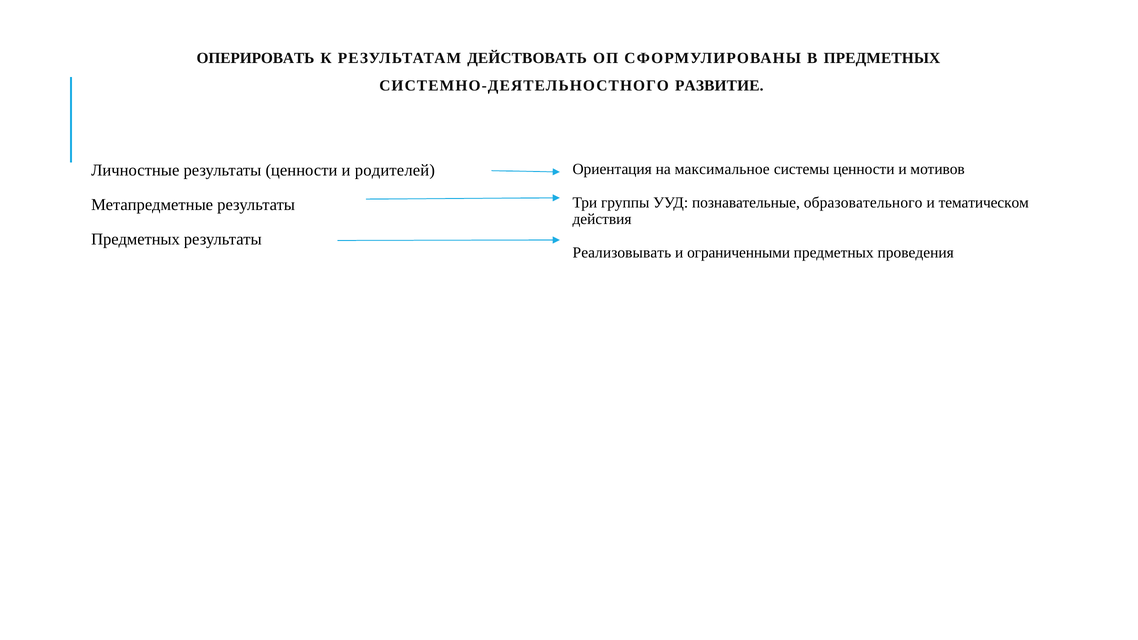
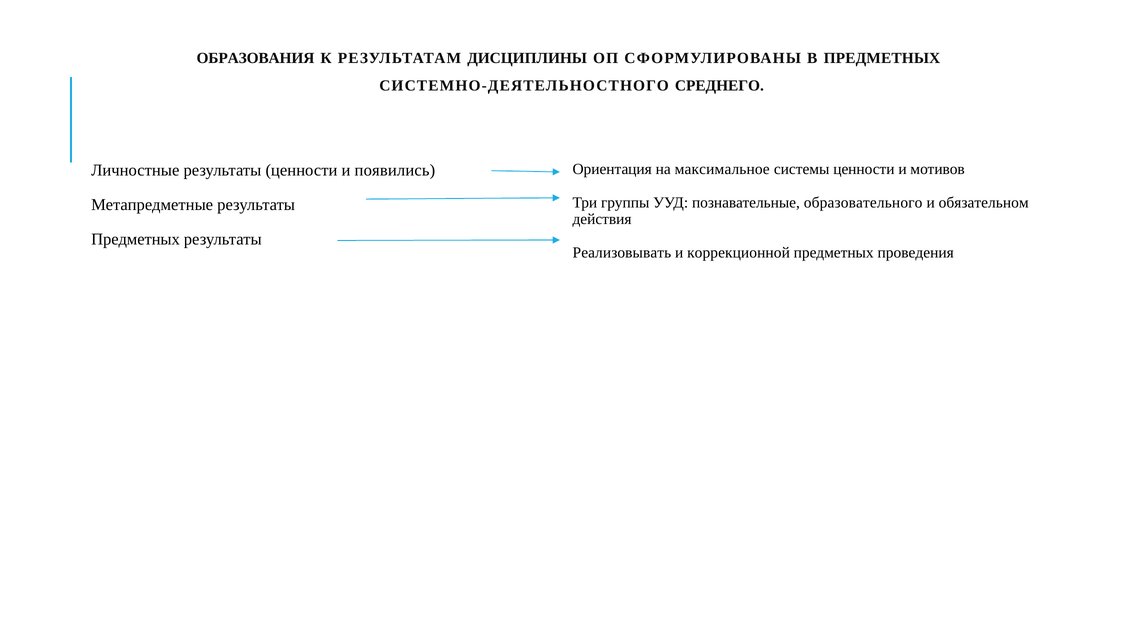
ОПЕРИРОВАТЬ: ОПЕРИРОВАТЬ -> ОБРАЗОВАНИЯ
ДЕЙСТВОВАТЬ: ДЕЙСТВОВАТЬ -> ДИСЦИПЛИНЫ
РАЗВИТИЕ: РАЗВИТИЕ -> СРЕДНЕГО
родителей: родителей -> появились
тематическом: тематическом -> обязательном
ограниченными: ограниченными -> коррекционной
